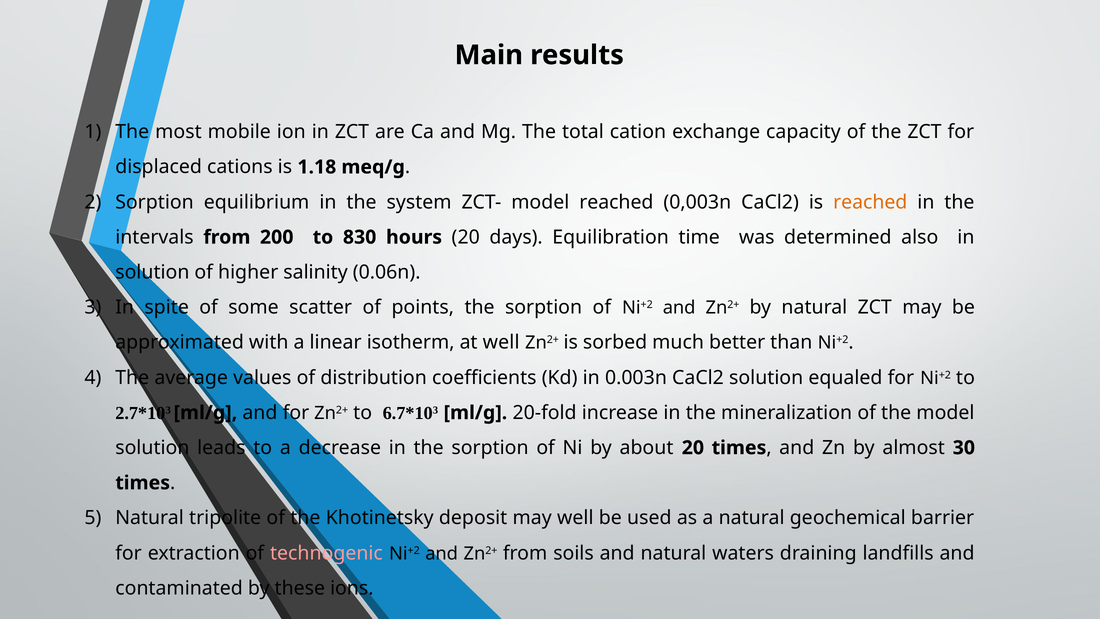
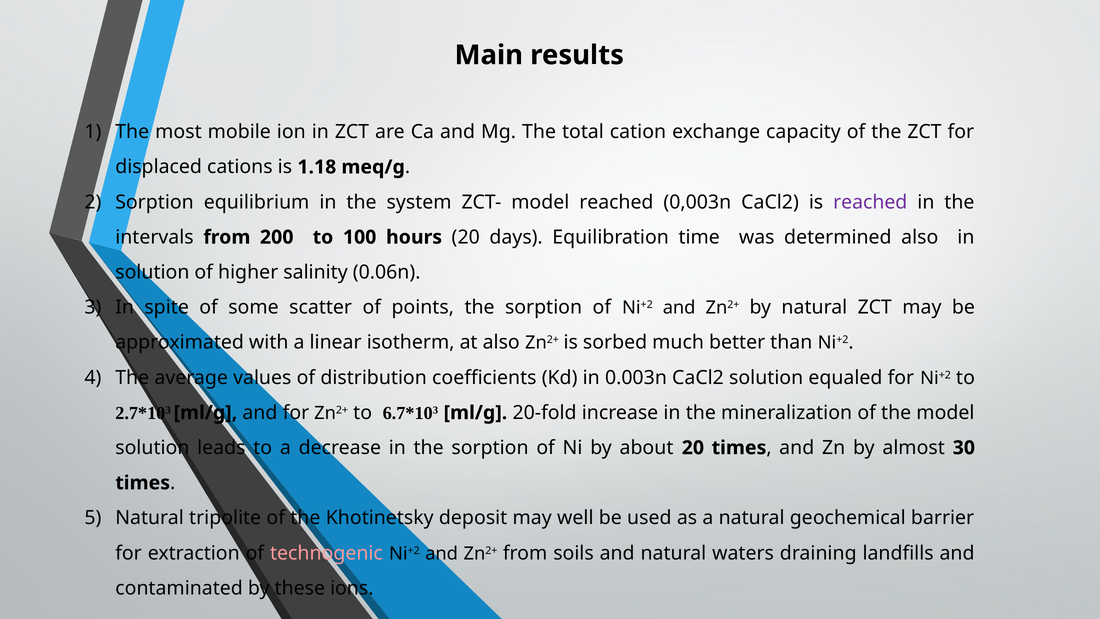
reached at (870, 202) colour: orange -> purple
830: 830 -> 100
at well: well -> also
